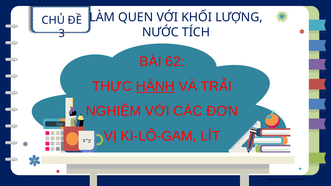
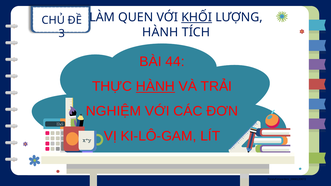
KHỐI underline: none -> present
NƯỚC at (160, 32): NƯỚC -> HÀNH
62: 62 -> 44
